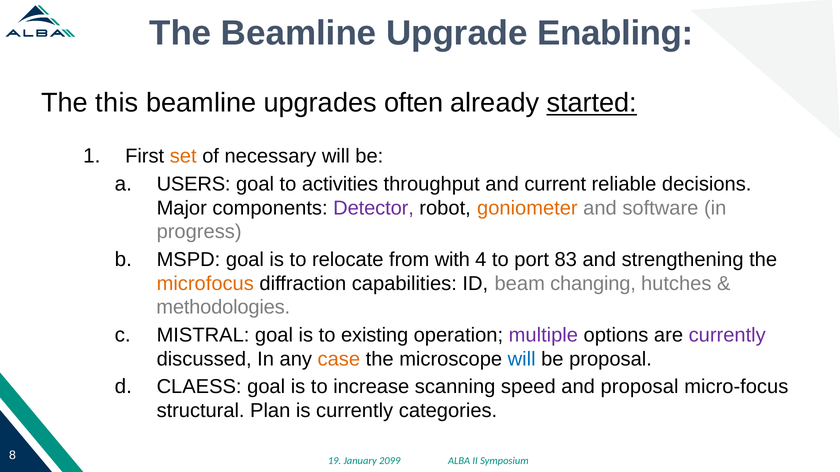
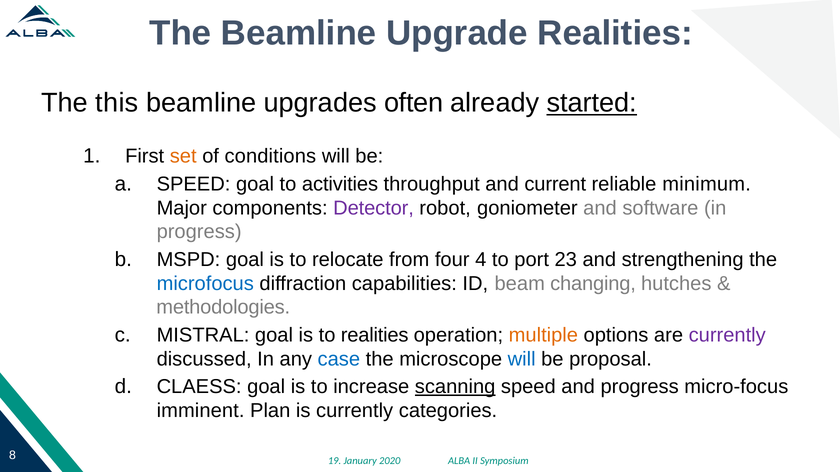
Upgrade Enabling: Enabling -> Realities
necessary: necessary -> conditions
a USERS: USERS -> SPEED
decisions: decisions -> minimum
goniometer colour: orange -> black
with: with -> four
83: 83 -> 23
microfocus colour: orange -> blue
to existing: existing -> realities
multiple colour: purple -> orange
case colour: orange -> blue
scanning underline: none -> present
and proposal: proposal -> progress
structural: structural -> imminent
2099: 2099 -> 2020
